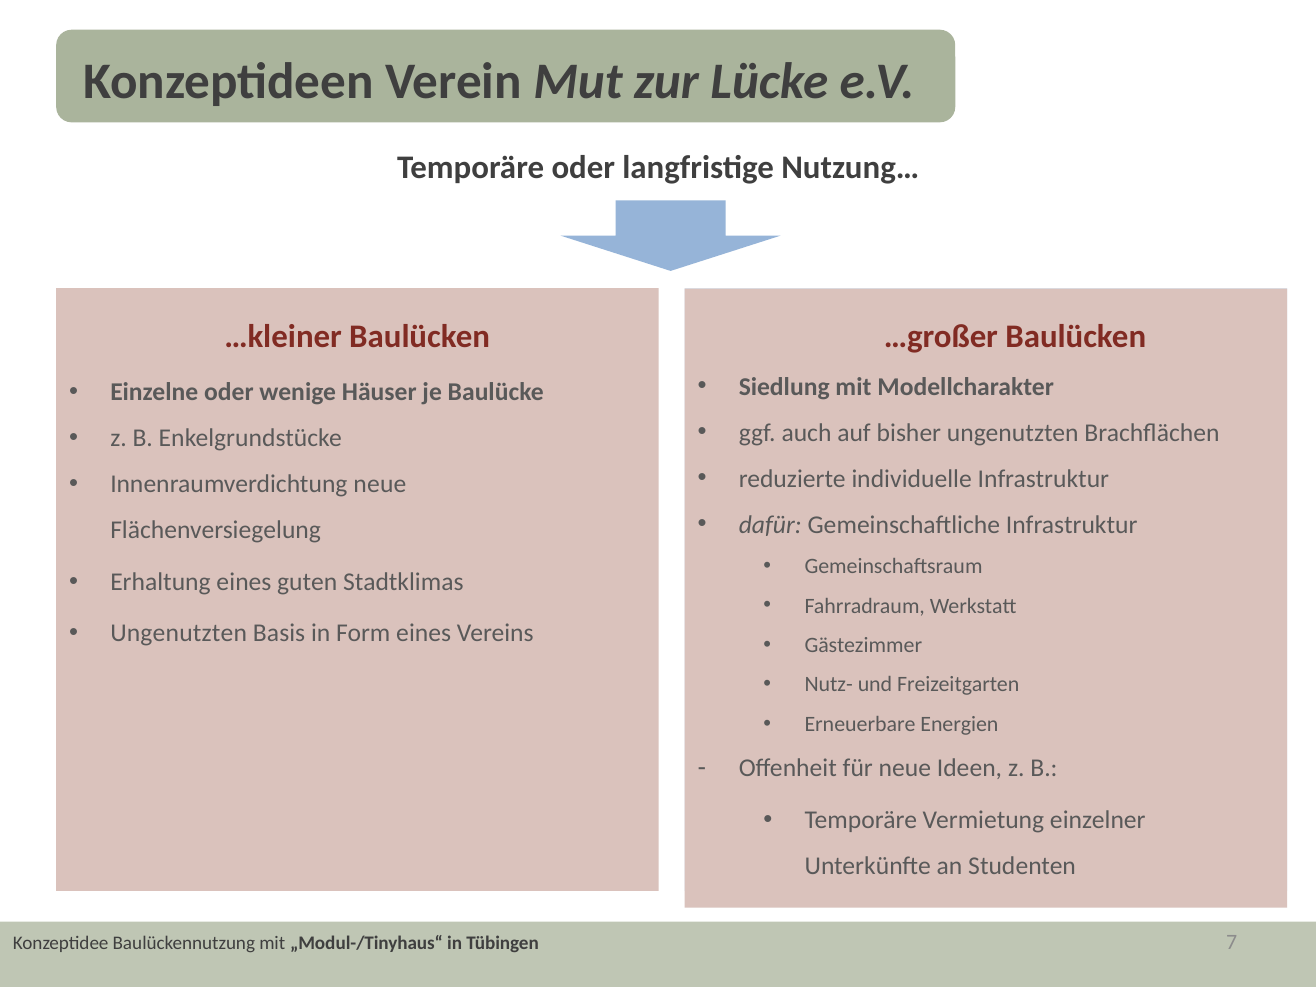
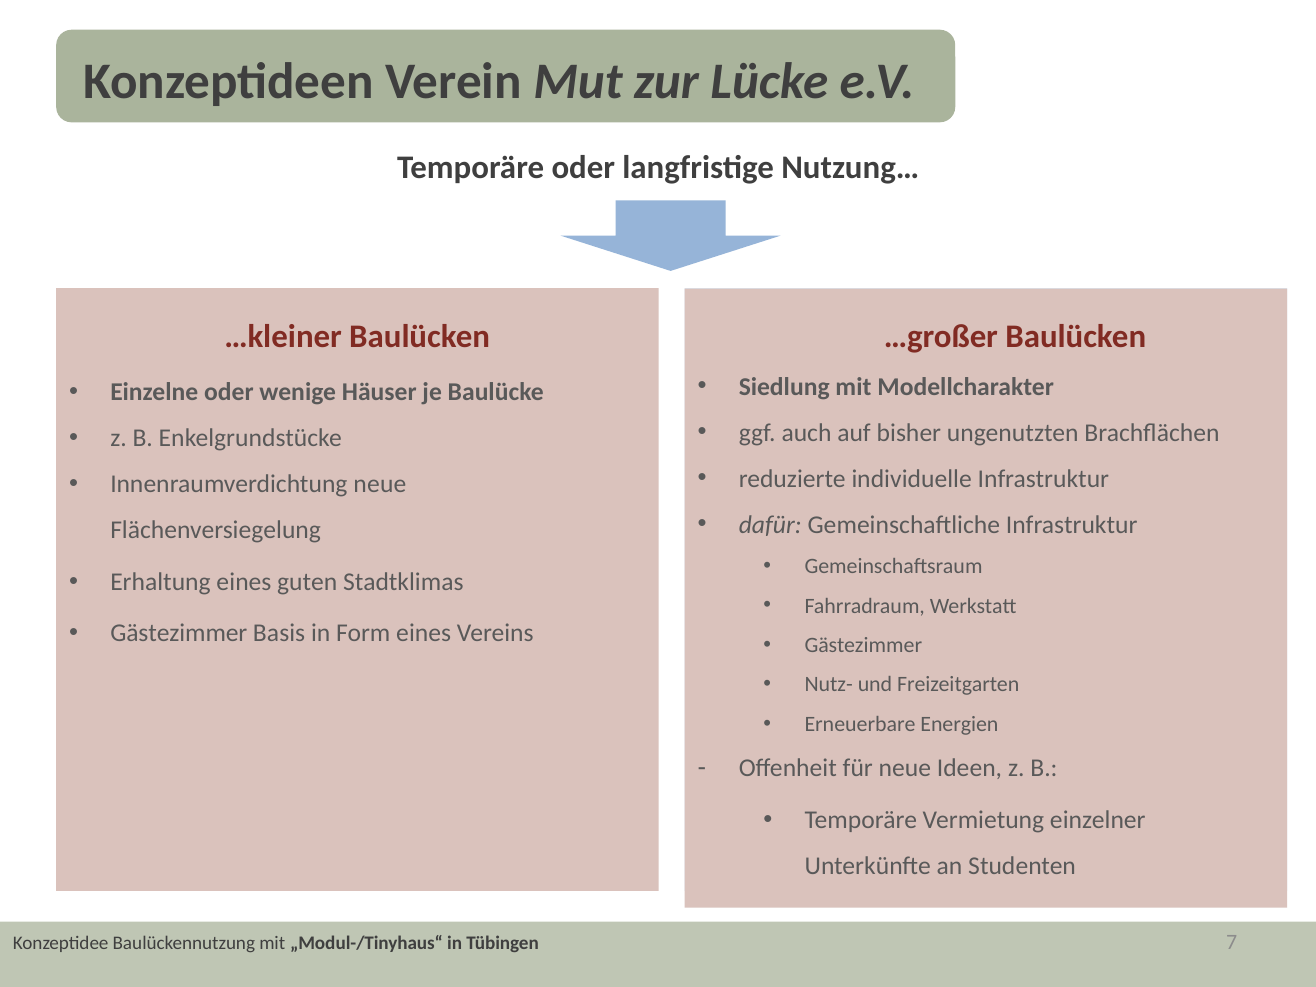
Ungenutzten at (179, 634): Ungenutzten -> Gästezimmer
